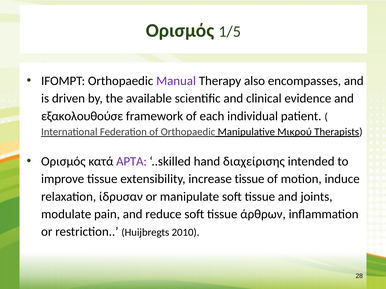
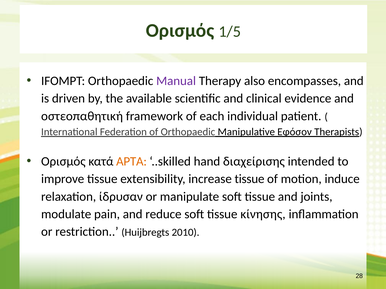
εξακολουθούσε: εξακολουθούσε -> οστεοπαθητική
Μικρού: Μικρού -> Εφόσον
ΑΡΤΑ colour: purple -> orange
άρθρων: άρθρων -> κίνησης
